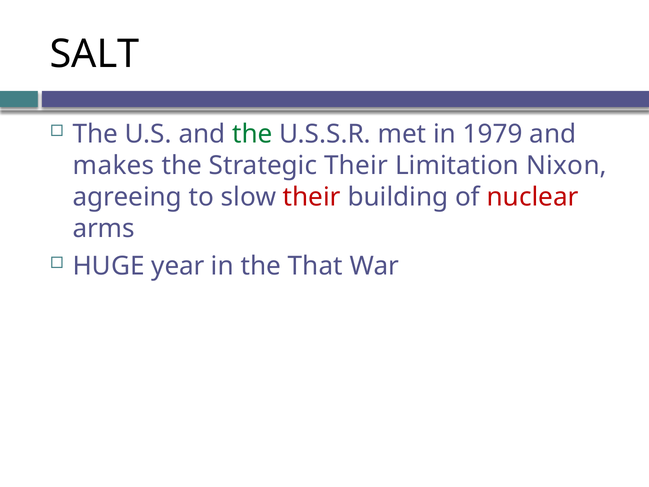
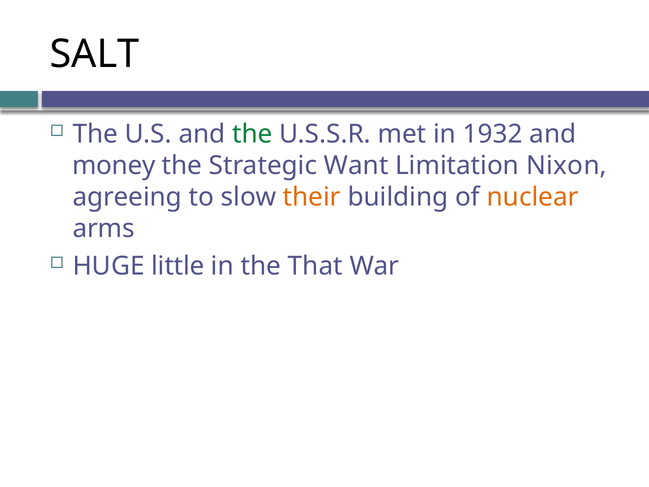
1979: 1979 -> 1932
makes: makes -> money
Strategic Their: Their -> Want
their at (312, 197) colour: red -> orange
nuclear colour: red -> orange
year: year -> little
